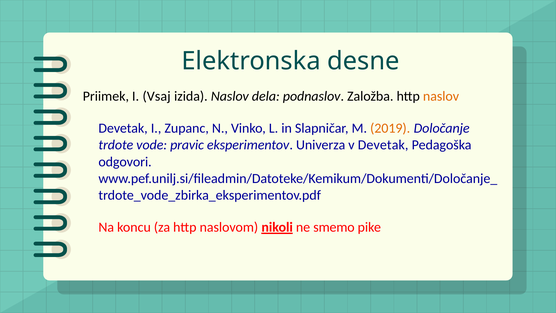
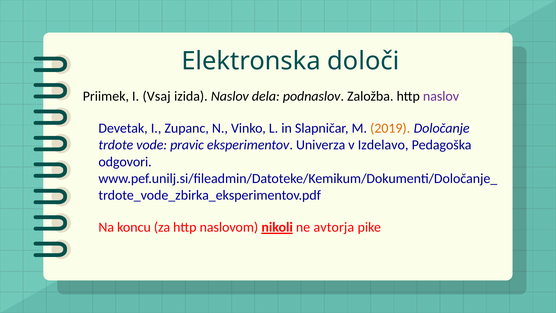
desne: desne -> določi
naslov at (441, 96) colour: orange -> purple
v Devetak: Devetak -> Izdelavo
smemo: smemo -> avtorja
